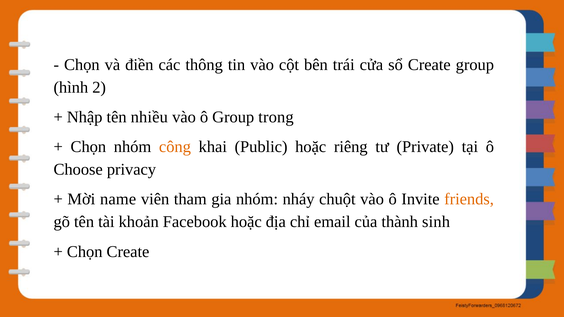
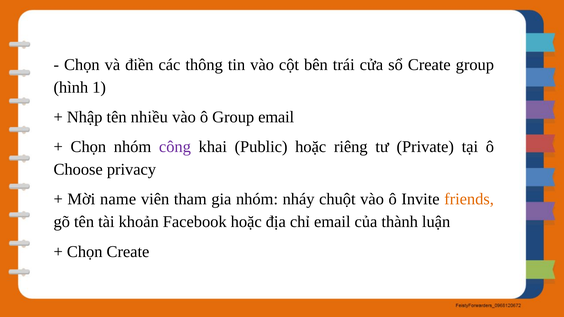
2: 2 -> 1
Group trong: trong -> email
công colour: orange -> purple
sinh: sinh -> luận
